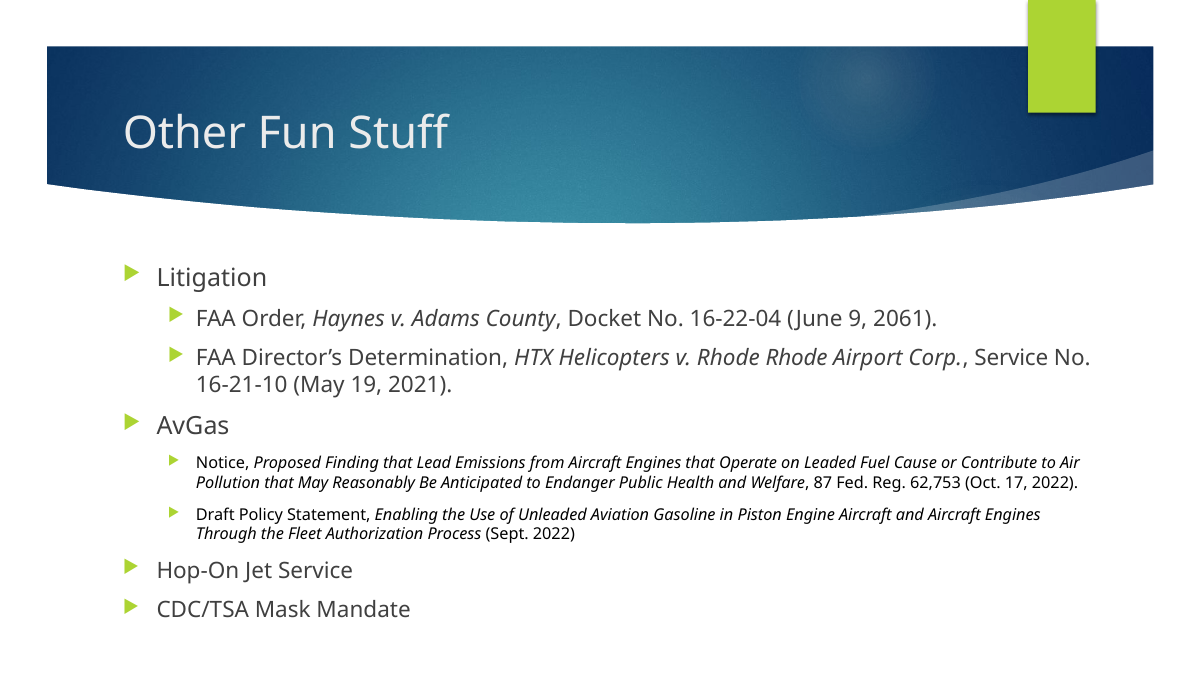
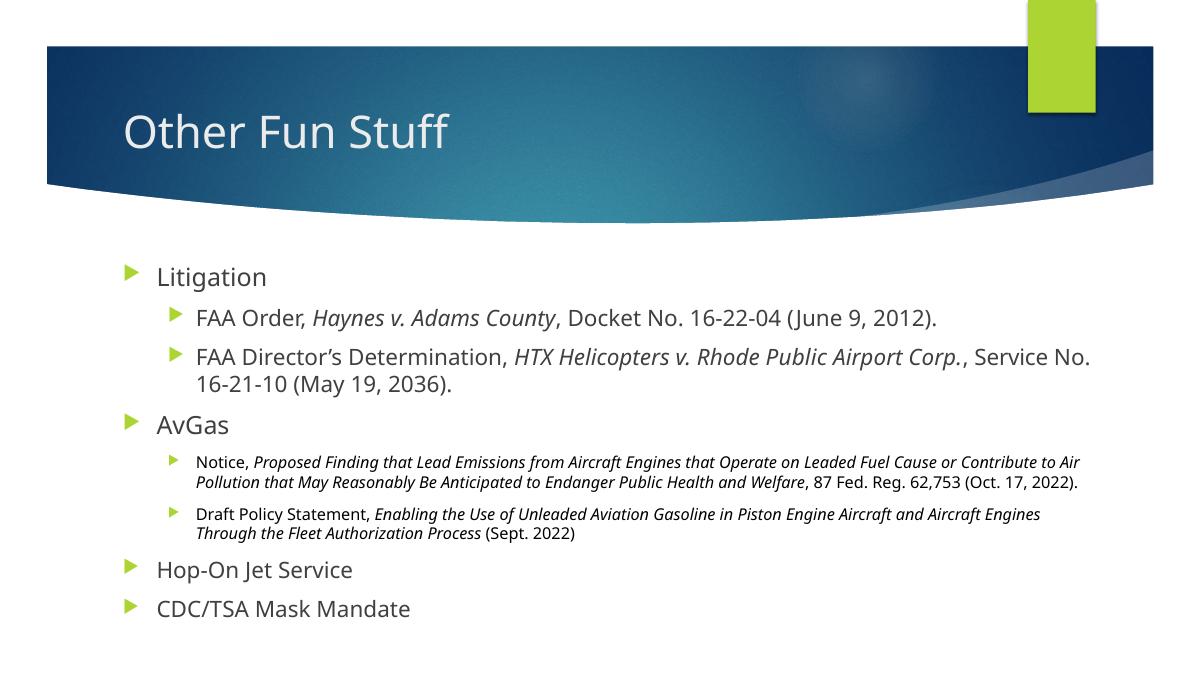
2061: 2061 -> 2012
Rhode Rhode: Rhode -> Public
2021: 2021 -> 2036
